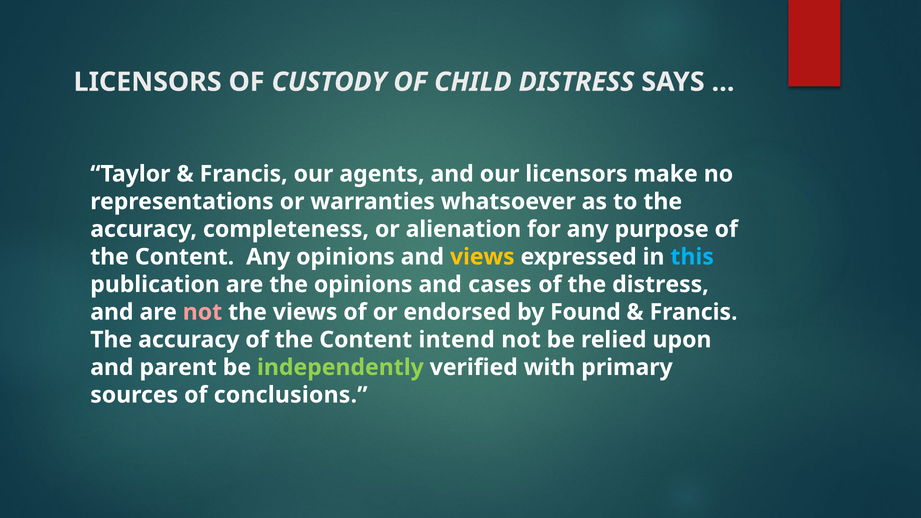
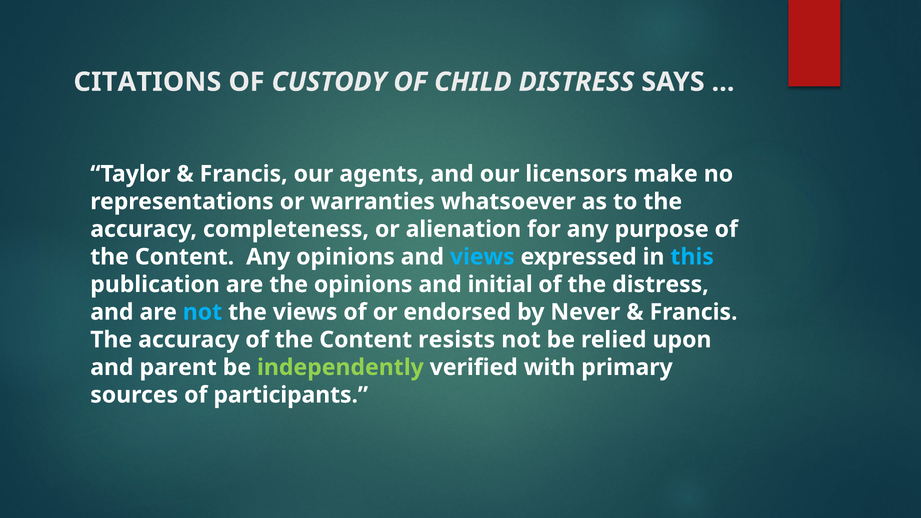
LICENSORS at (148, 82): LICENSORS -> CITATIONS
views at (482, 257) colour: yellow -> light blue
cases: cases -> initial
not at (202, 312) colour: pink -> light blue
Found: Found -> Never
intend: intend -> resists
conclusions: conclusions -> participants
